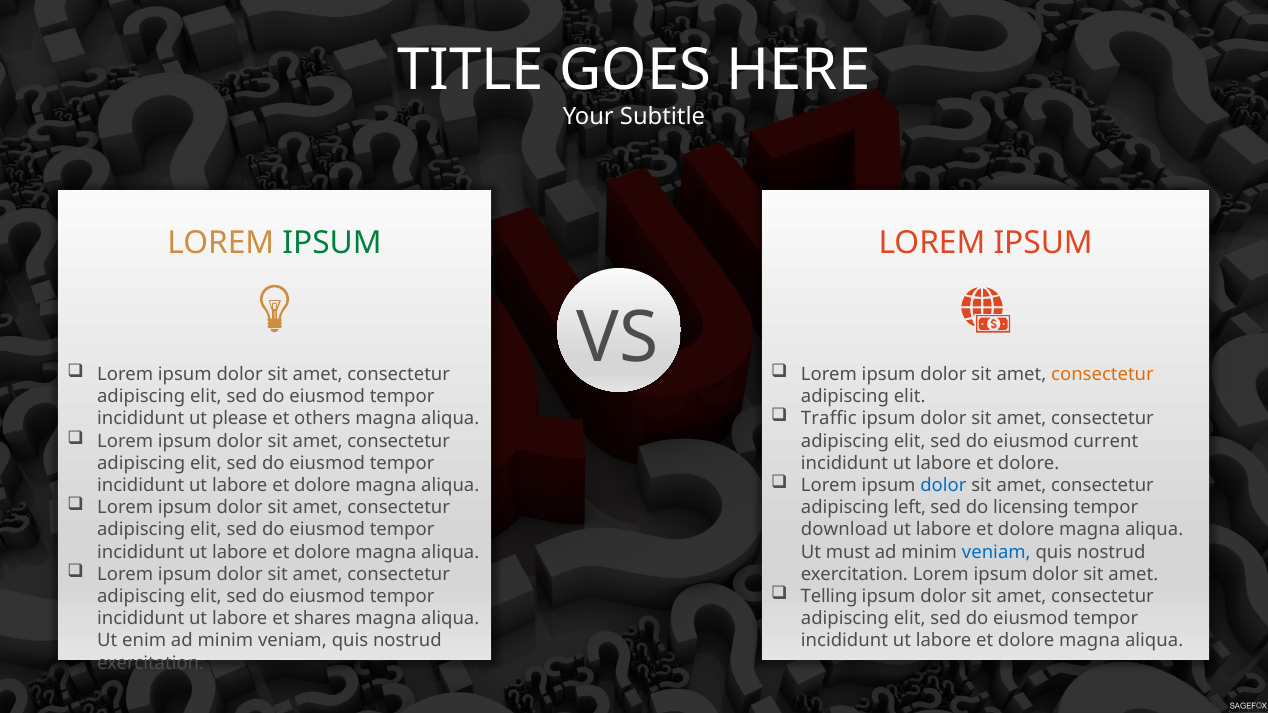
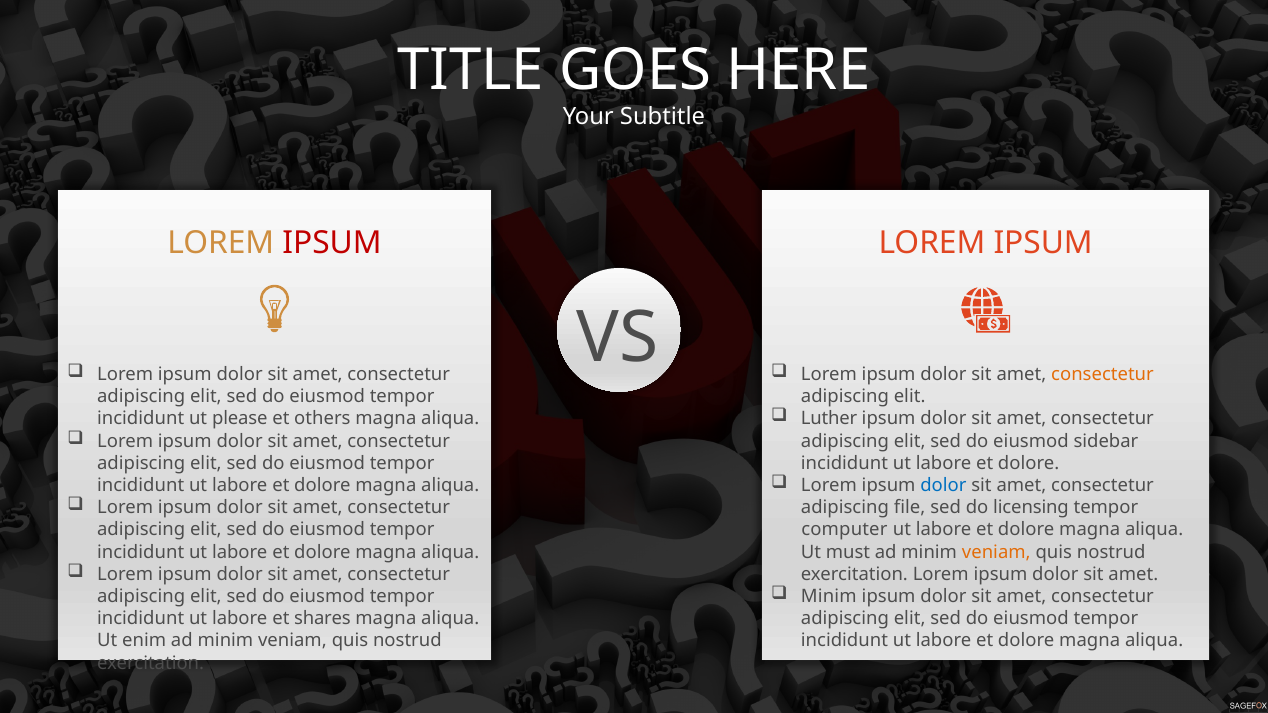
IPSUM at (332, 243) colour: green -> red
Traffic: Traffic -> Luther
current: current -> sidebar
left: left -> file
download: download -> computer
veniam at (996, 552) colour: blue -> orange
Telling at (829, 597): Telling -> Minim
